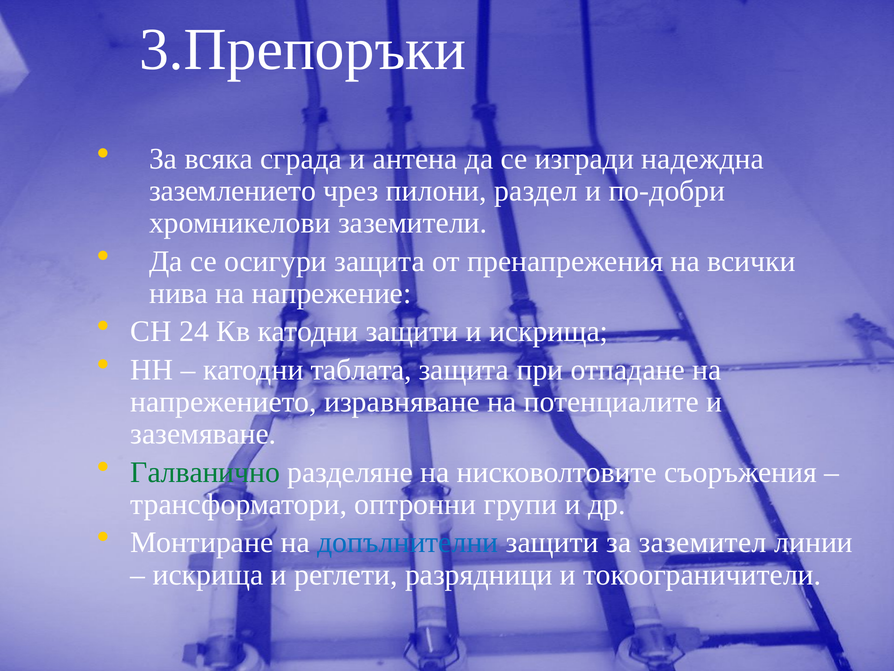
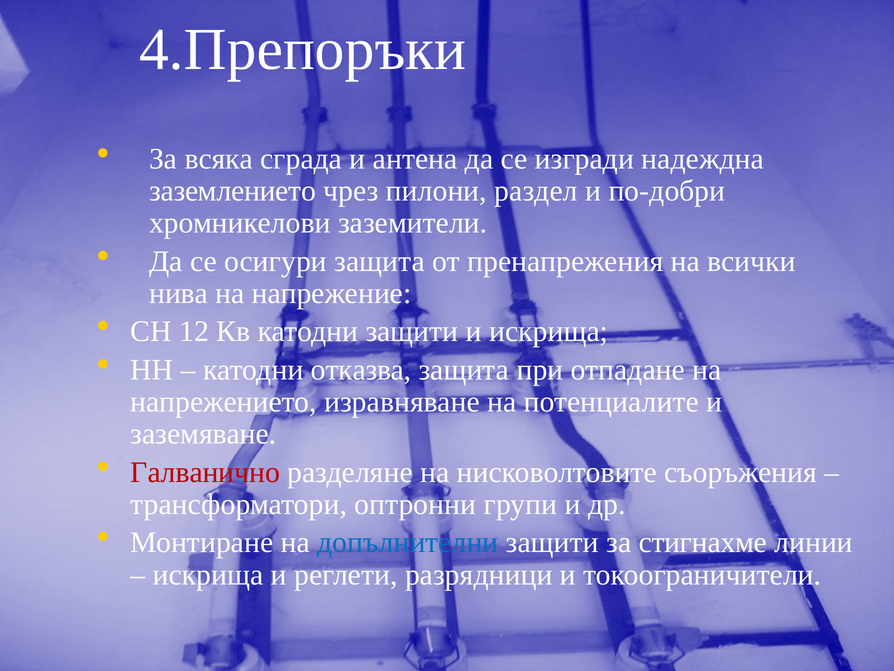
3.Препоръки: 3.Препоръки -> 4.Препоръки
24: 24 -> 12
таблата: таблата -> отказва
Галванично colour: green -> red
заземител: заземител -> стигнахме
